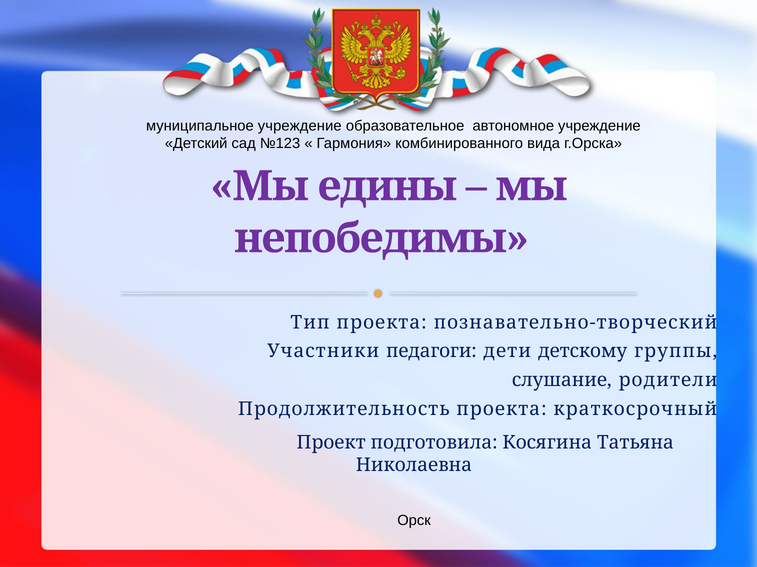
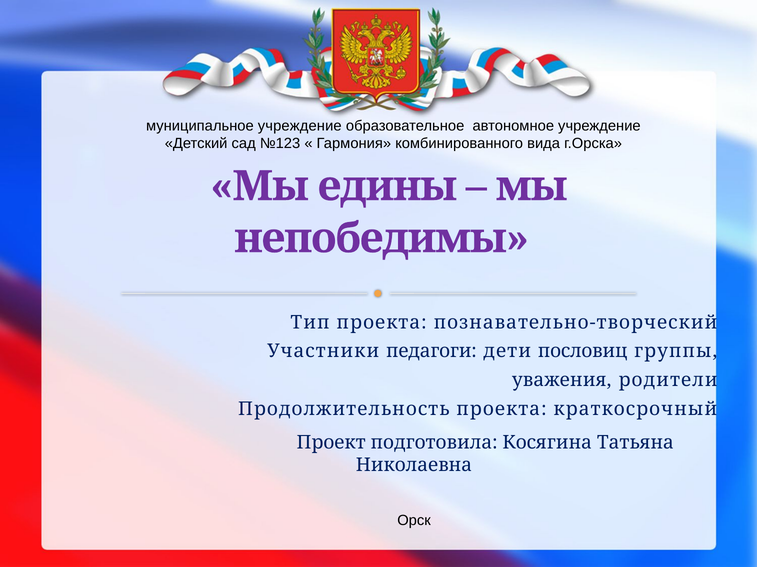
детскому: детскому -> пословиц
слушание: слушание -> уважения
